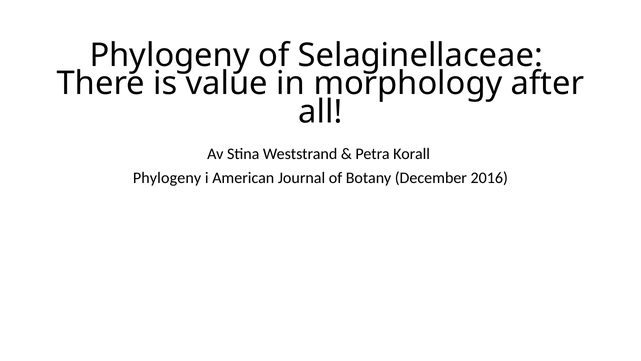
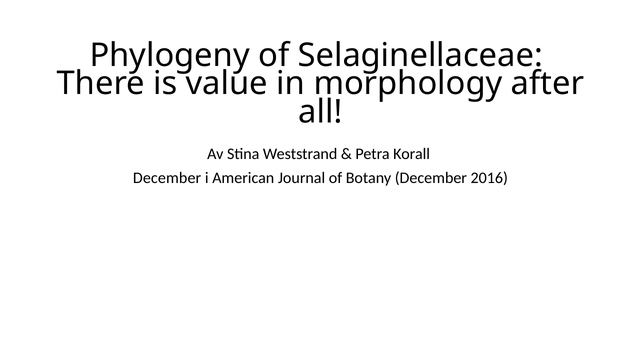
Phylogeny at (167, 178): Phylogeny -> December
